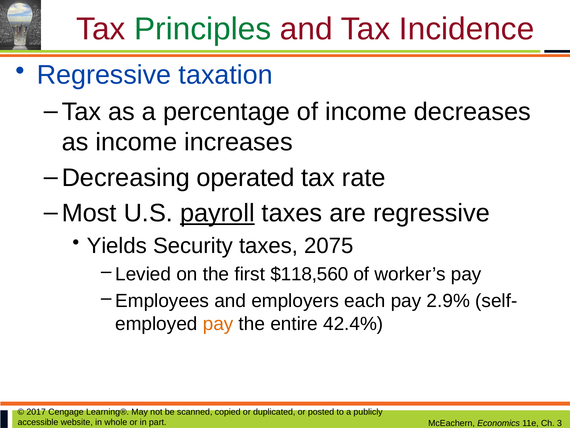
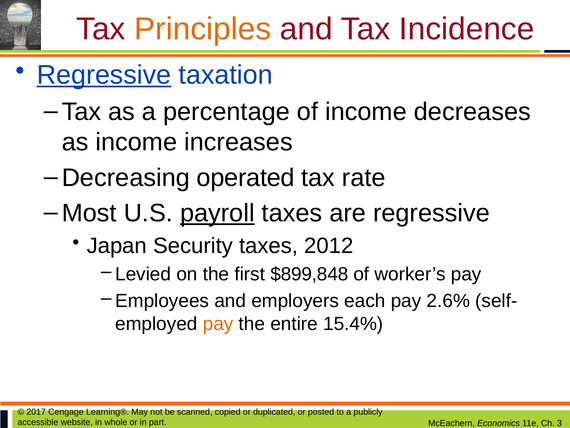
Principles colour: green -> orange
Regressive at (104, 75) underline: none -> present
Yields: Yields -> Japan
2075: 2075 -> 2012
$118,560: $118,560 -> $899,848
2.9%: 2.9% -> 2.6%
42.4%: 42.4% -> 15.4%
